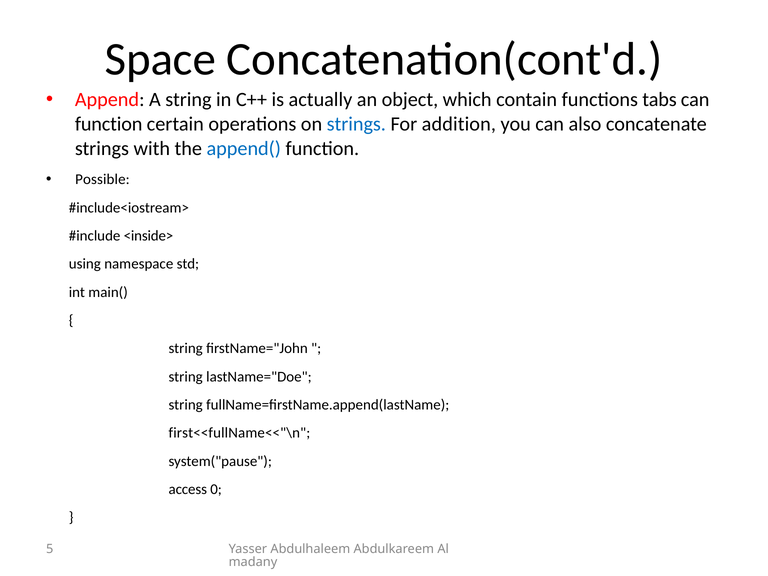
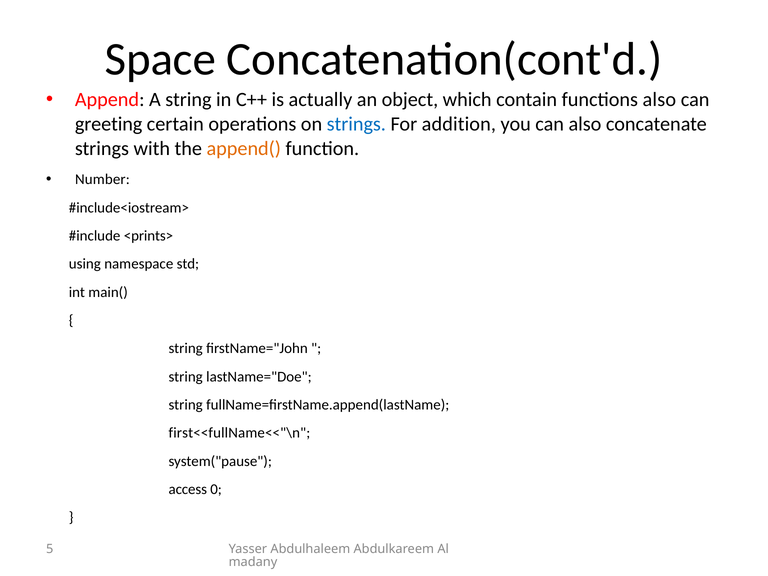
functions tabs: tabs -> also
function at (109, 124): function -> greeting
append( colour: blue -> orange
Possible: Possible -> Number
<inside>: <inside> -> <prints>
